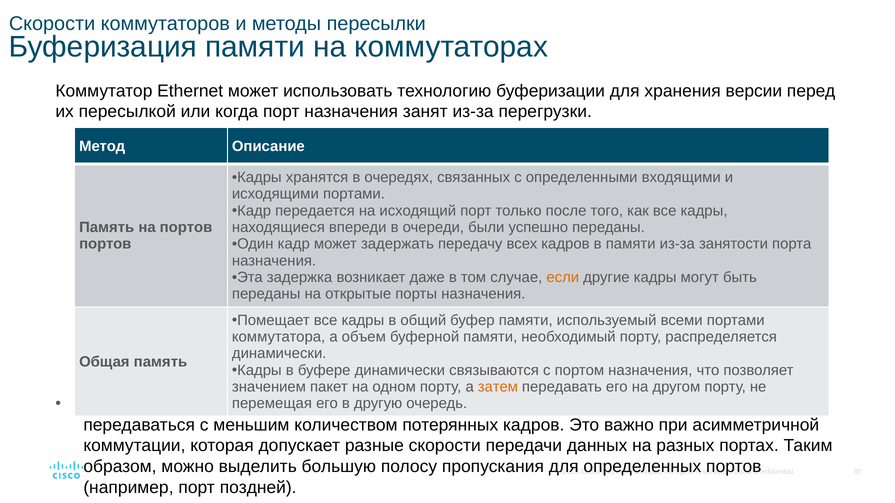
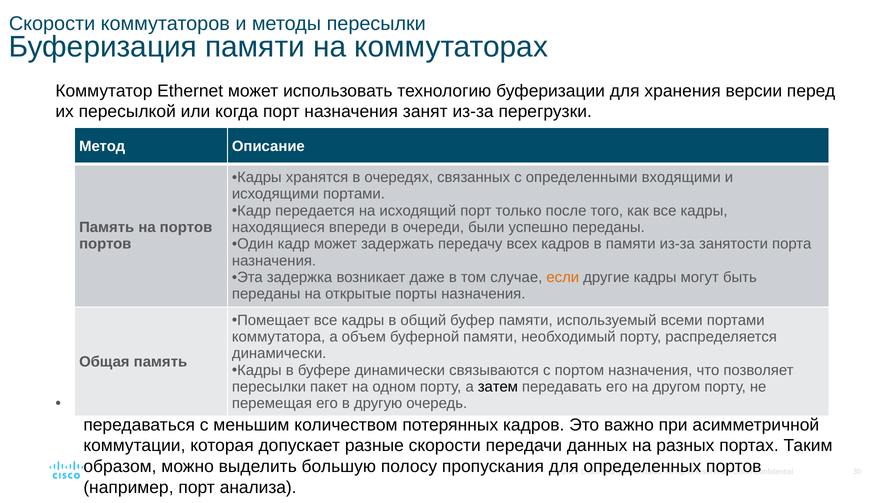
значением at (269, 387): значением -> пересылки
затем colour: orange -> black
поздней: поздней -> анализа
